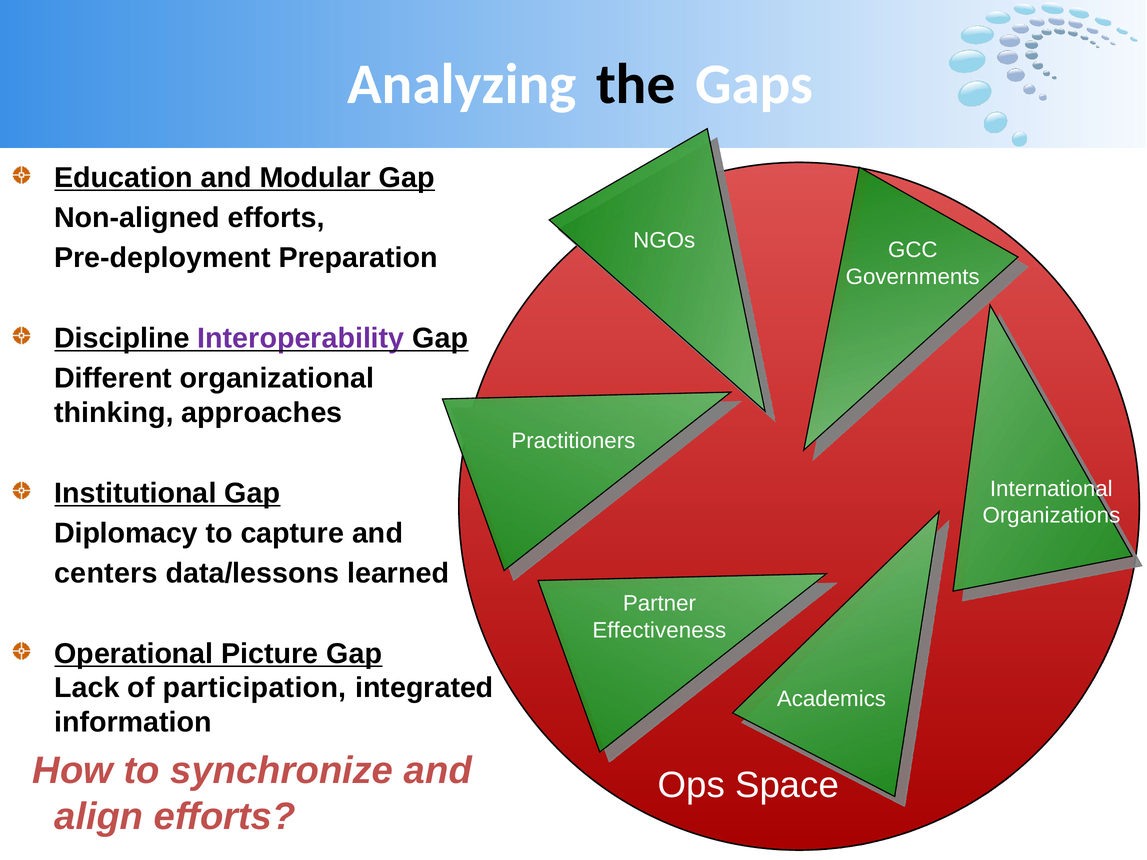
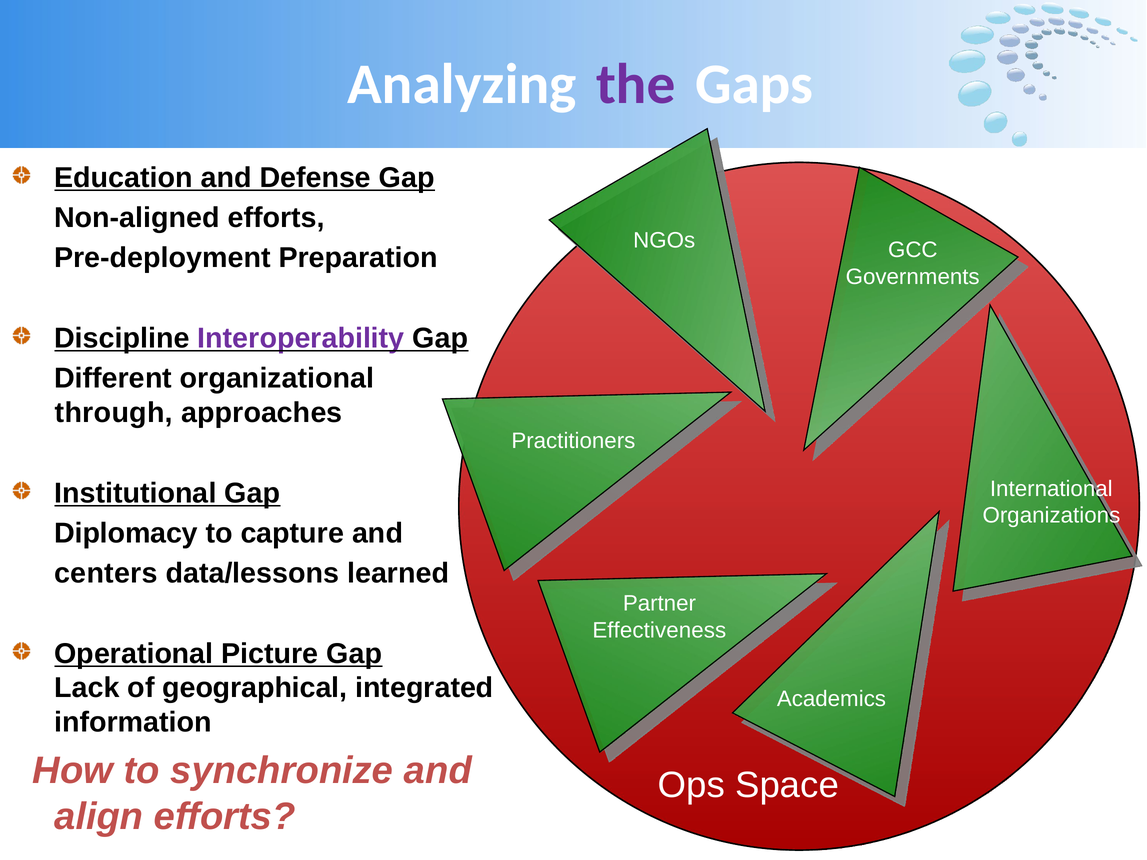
the colour: black -> purple
Modular: Modular -> Defense
thinking: thinking -> through
participation: participation -> geographical
